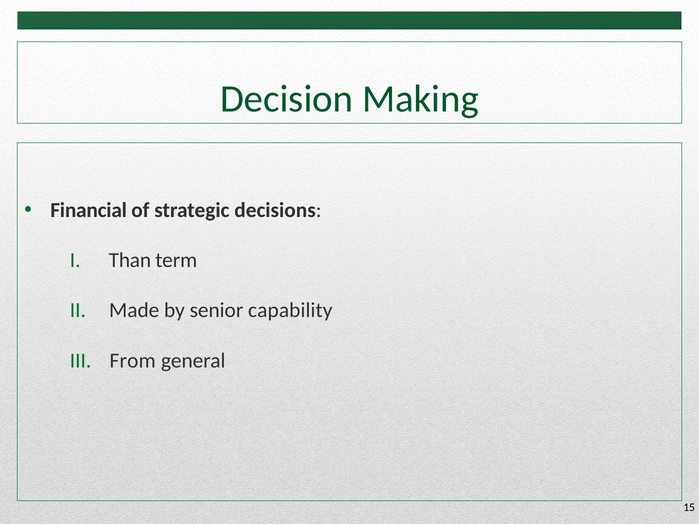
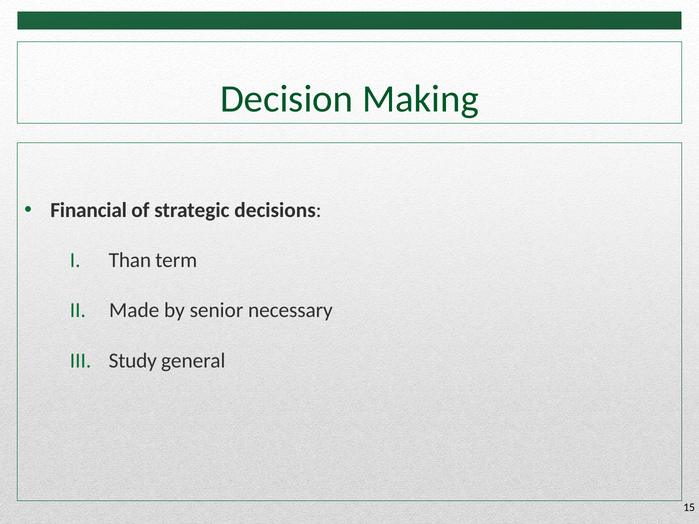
capability: capability -> necessary
From: From -> Study
